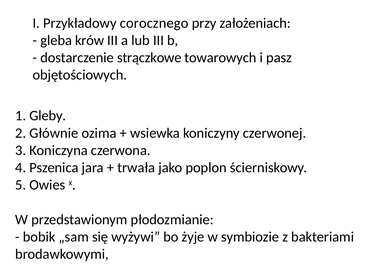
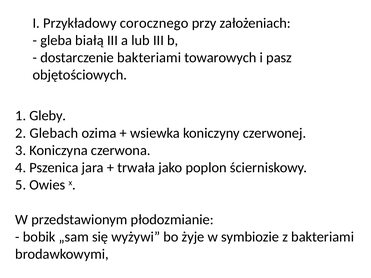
krów: krów -> białą
dostarczenie strączkowe: strączkowe -> bakteriami
Głównie: Głównie -> Glebach
